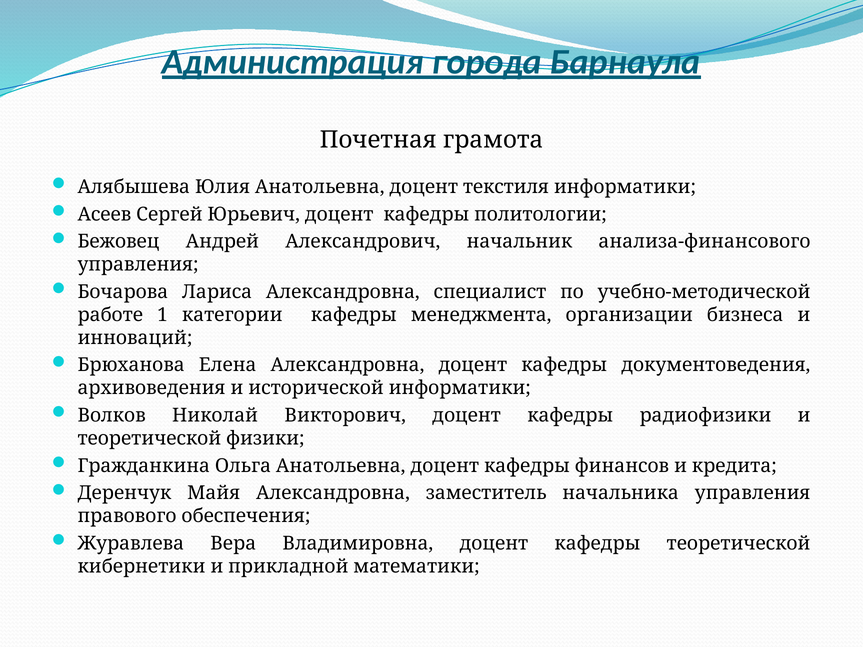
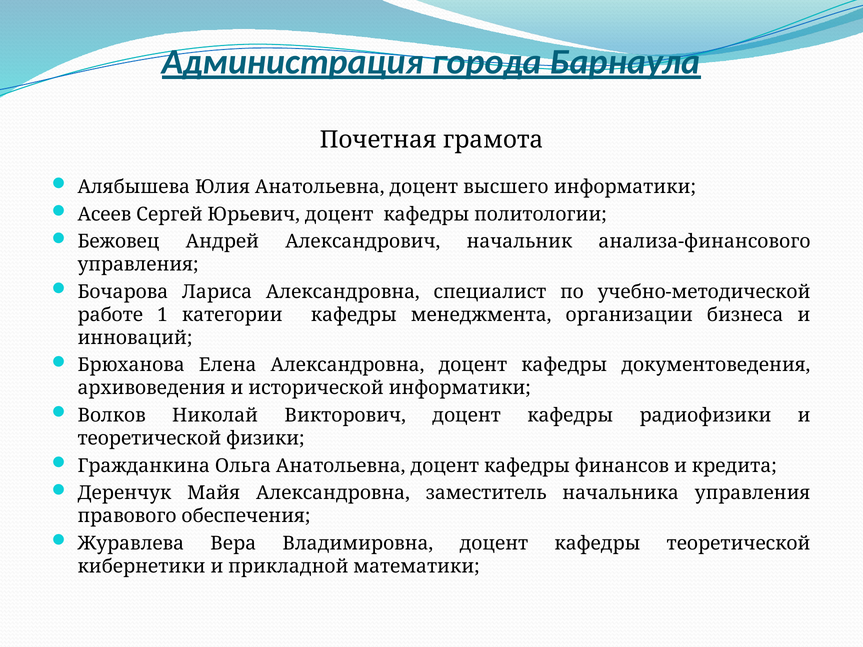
текстиля: текстиля -> высшего
